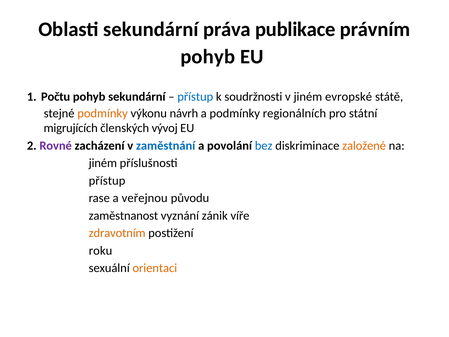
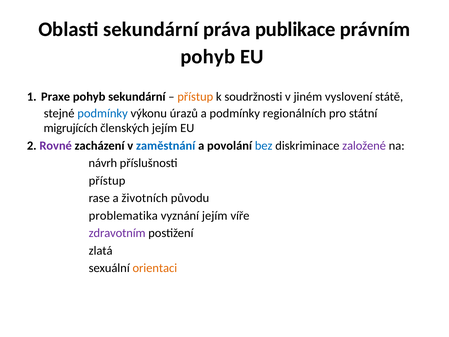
Počtu: Počtu -> Praxe
přístup at (195, 97) colour: blue -> orange
evropské: evropské -> vyslovení
podmínky at (103, 113) colour: orange -> blue
návrh: návrh -> úrazů
členských vývoj: vývoj -> jejím
založené colour: orange -> purple
jiném at (103, 163): jiném -> návrh
veřejnou: veřejnou -> životních
zaměstnanost: zaměstnanost -> problematika
vyznání zánik: zánik -> jejím
zdravotním colour: orange -> purple
roku: roku -> zlatá
